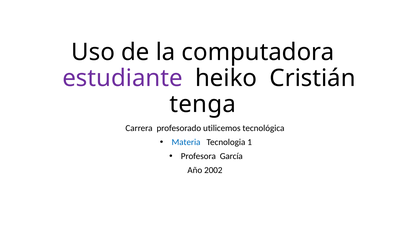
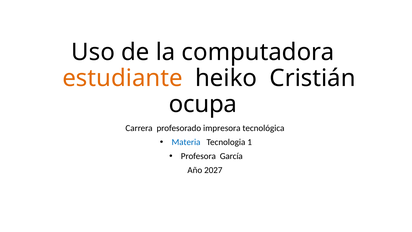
estudiante colour: purple -> orange
tenga: tenga -> ocupa
utilicemos: utilicemos -> impresora
2002: 2002 -> 2027
